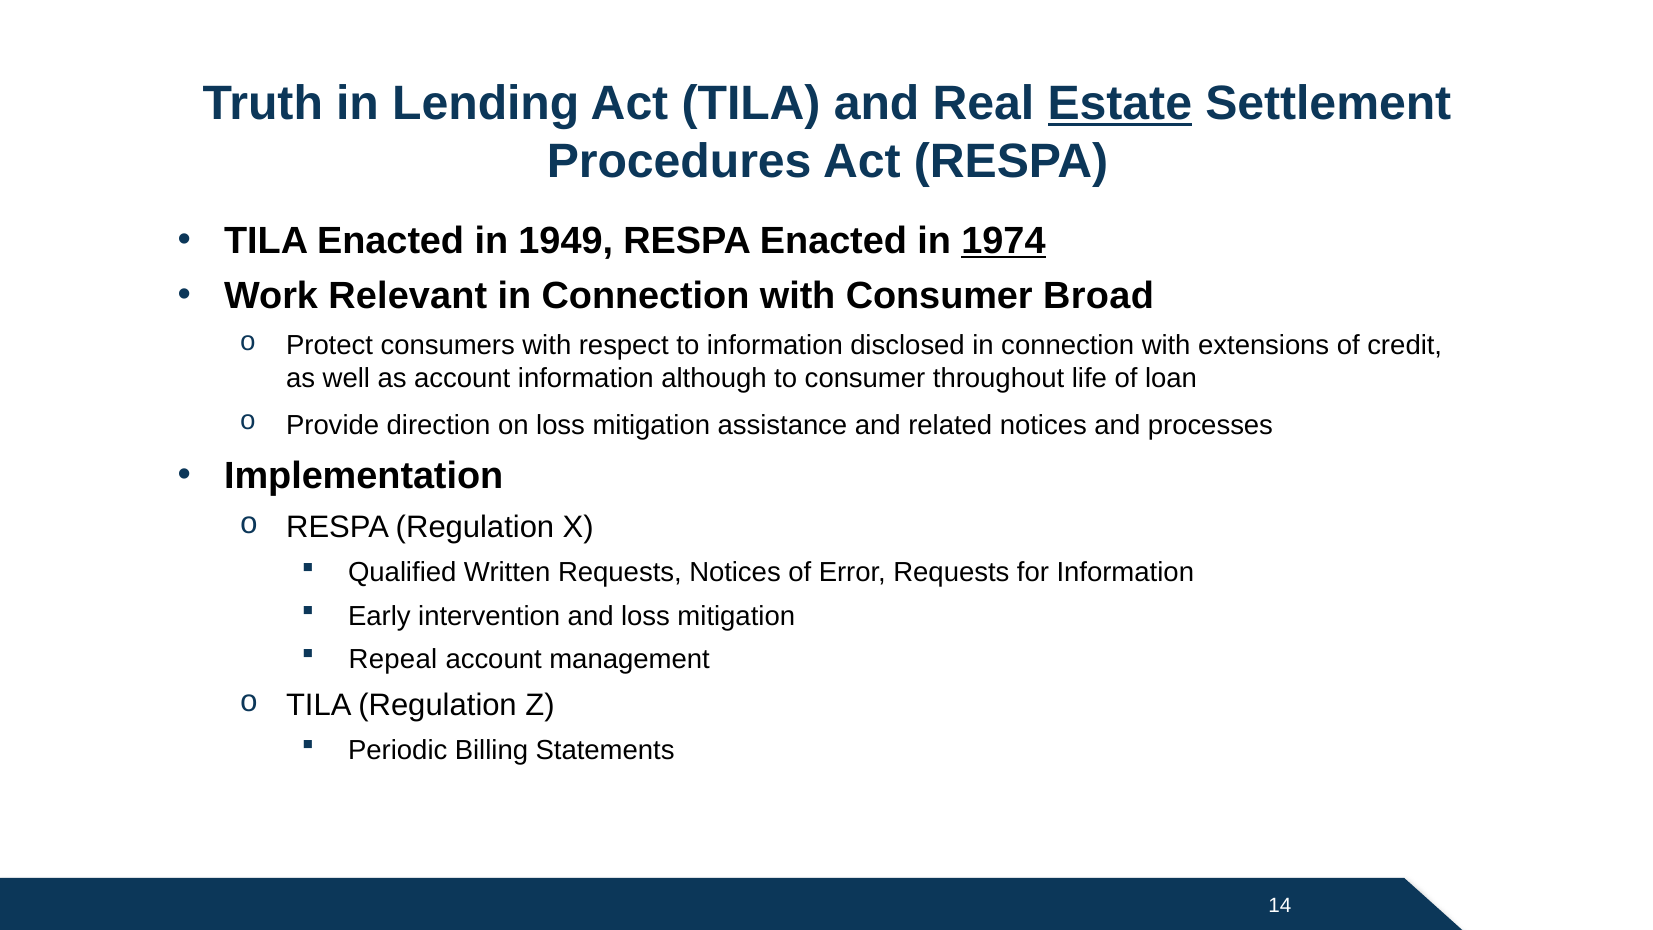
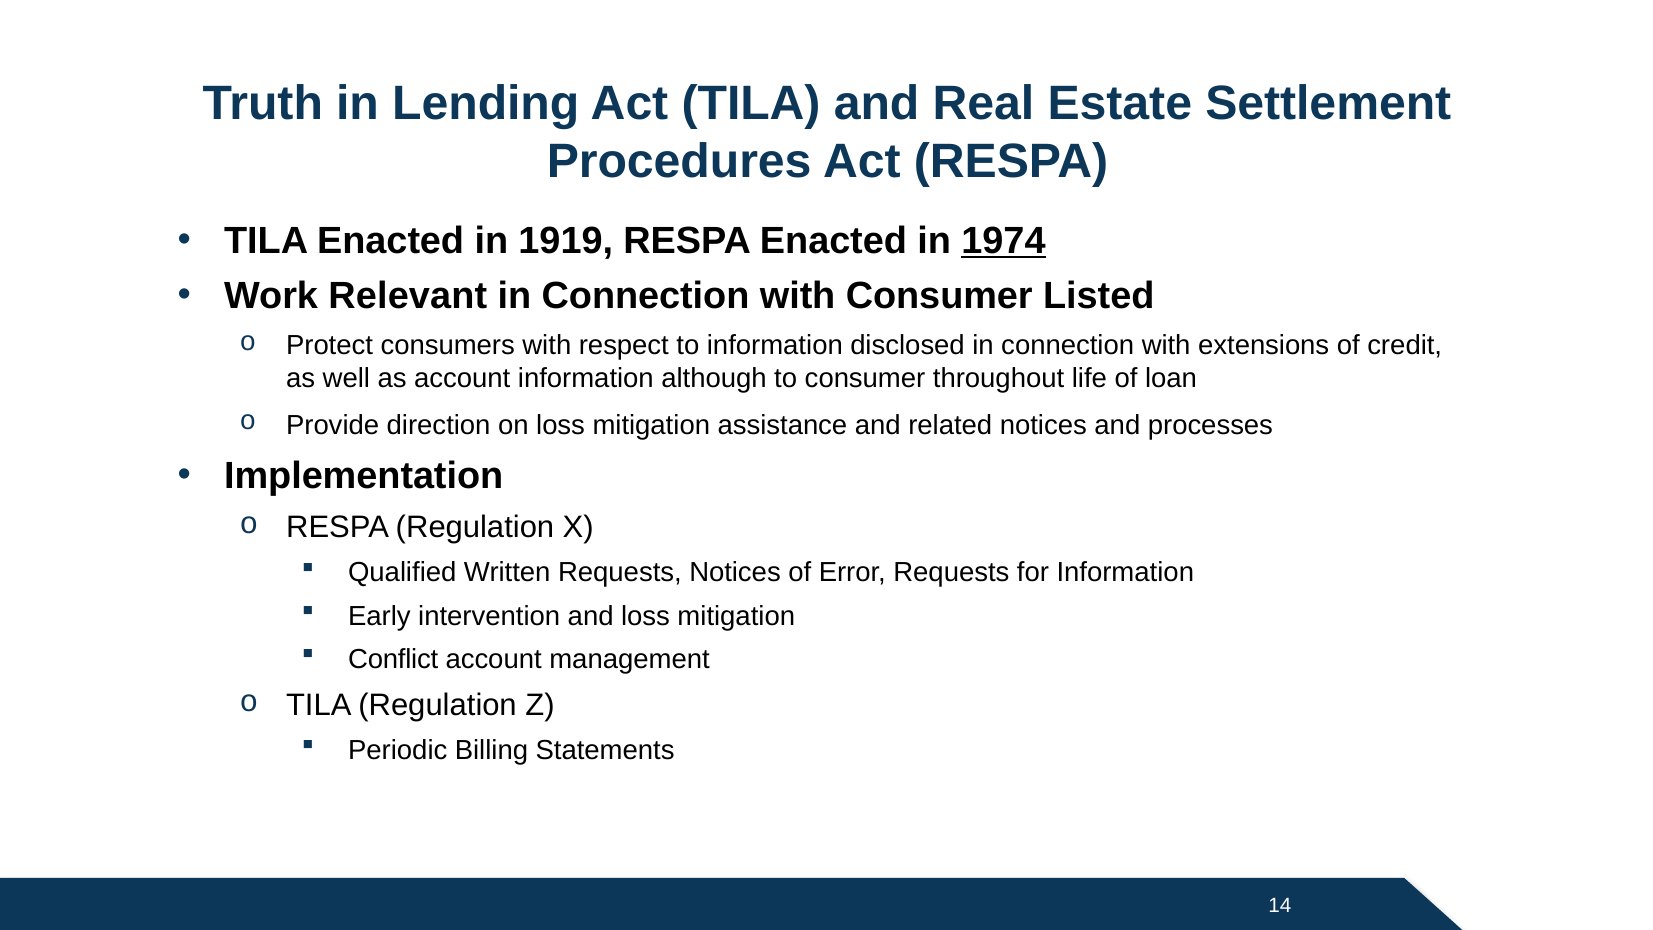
Estate underline: present -> none
1949: 1949 -> 1919
Broad: Broad -> Listed
Repeal: Repeal -> Conflict
